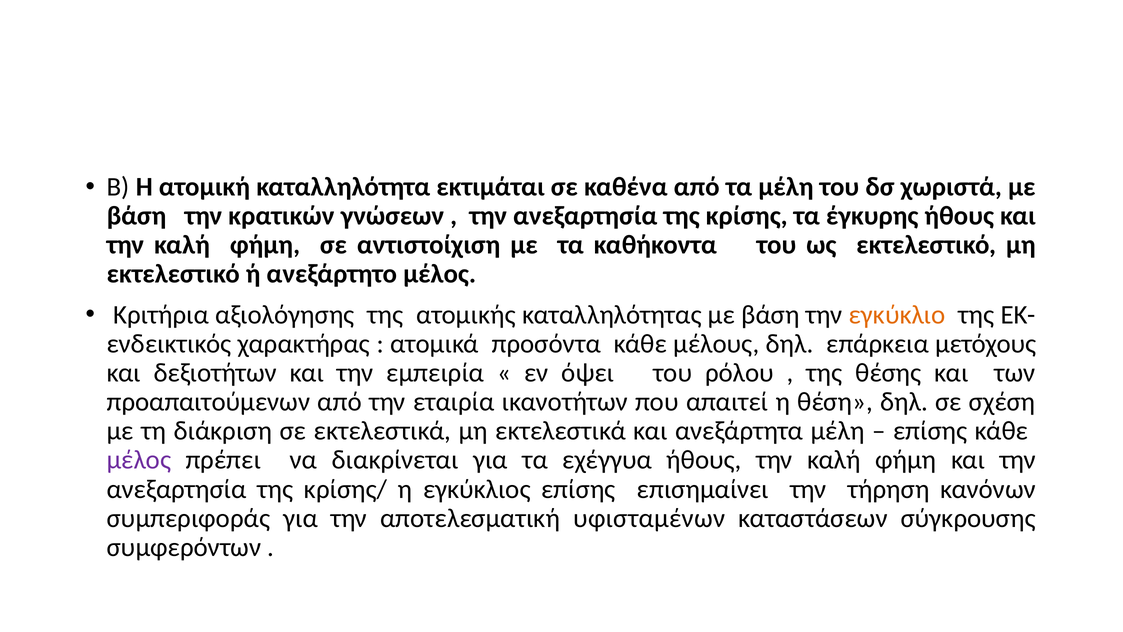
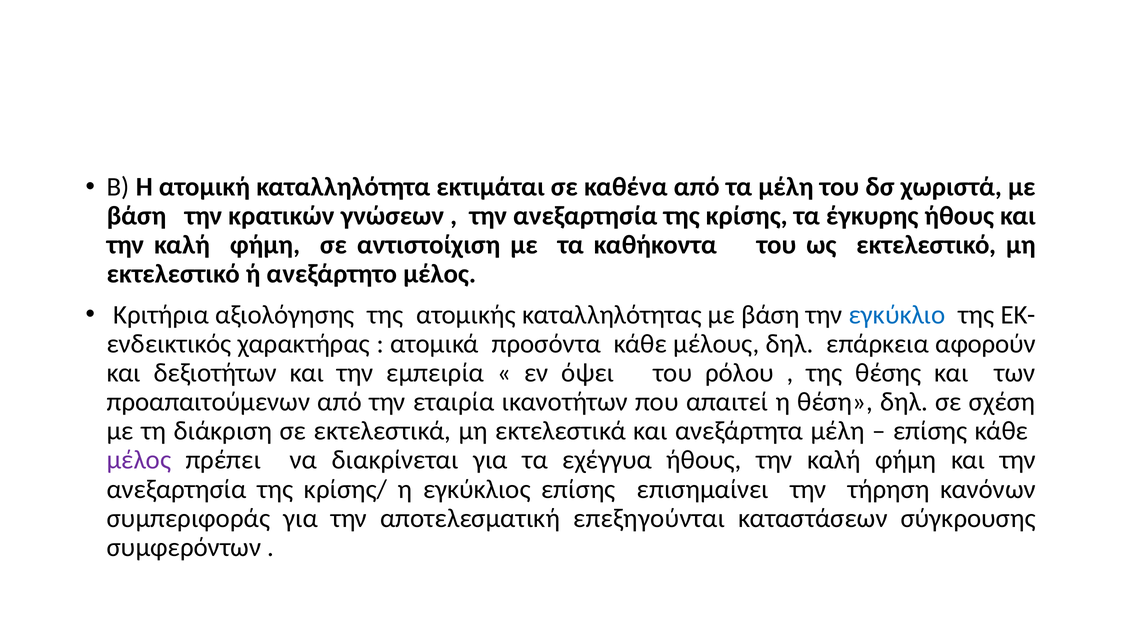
εγκύκλιο colour: orange -> blue
μετόχους: μετόχους -> αφορούν
υφισταμένων: υφισταμένων -> επεξηγούνται
